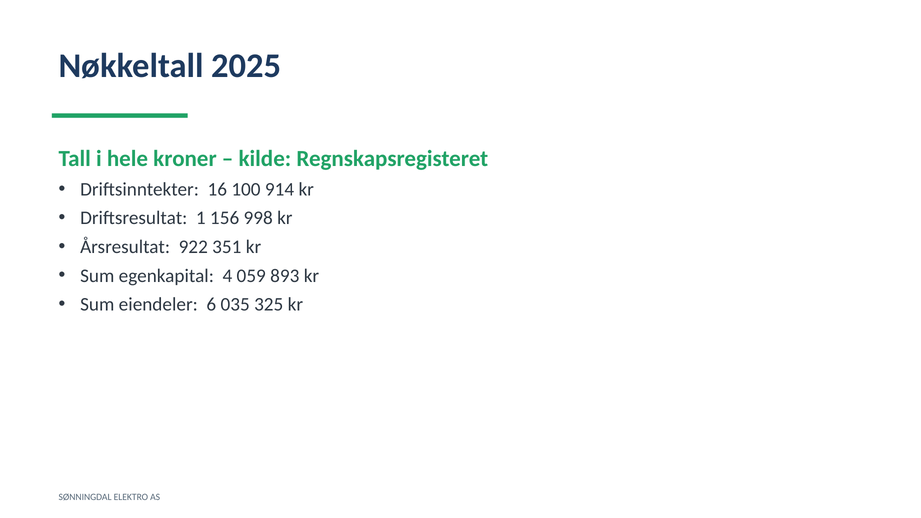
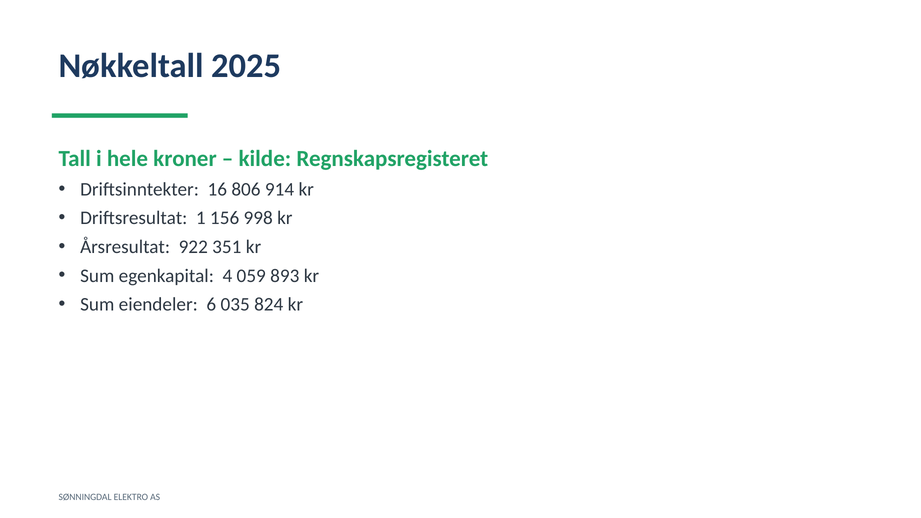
100: 100 -> 806
325: 325 -> 824
